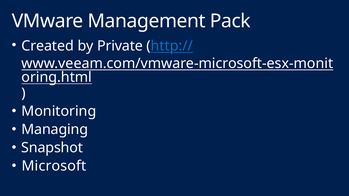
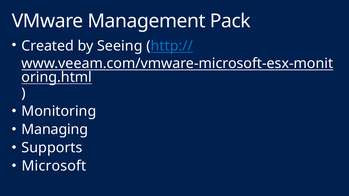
Private: Private -> Seeing
Snapshot: Snapshot -> Supports
